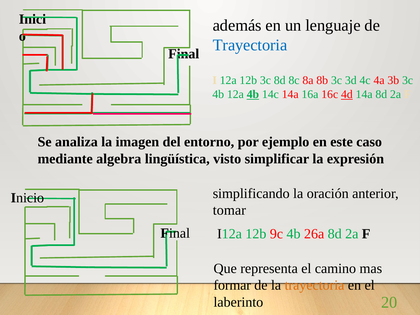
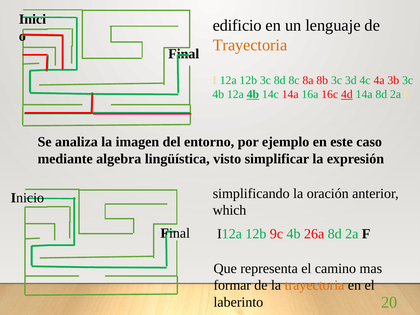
además: además -> edificio
Trayectoria at (250, 45) colour: blue -> orange
tomar: tomar -> which
